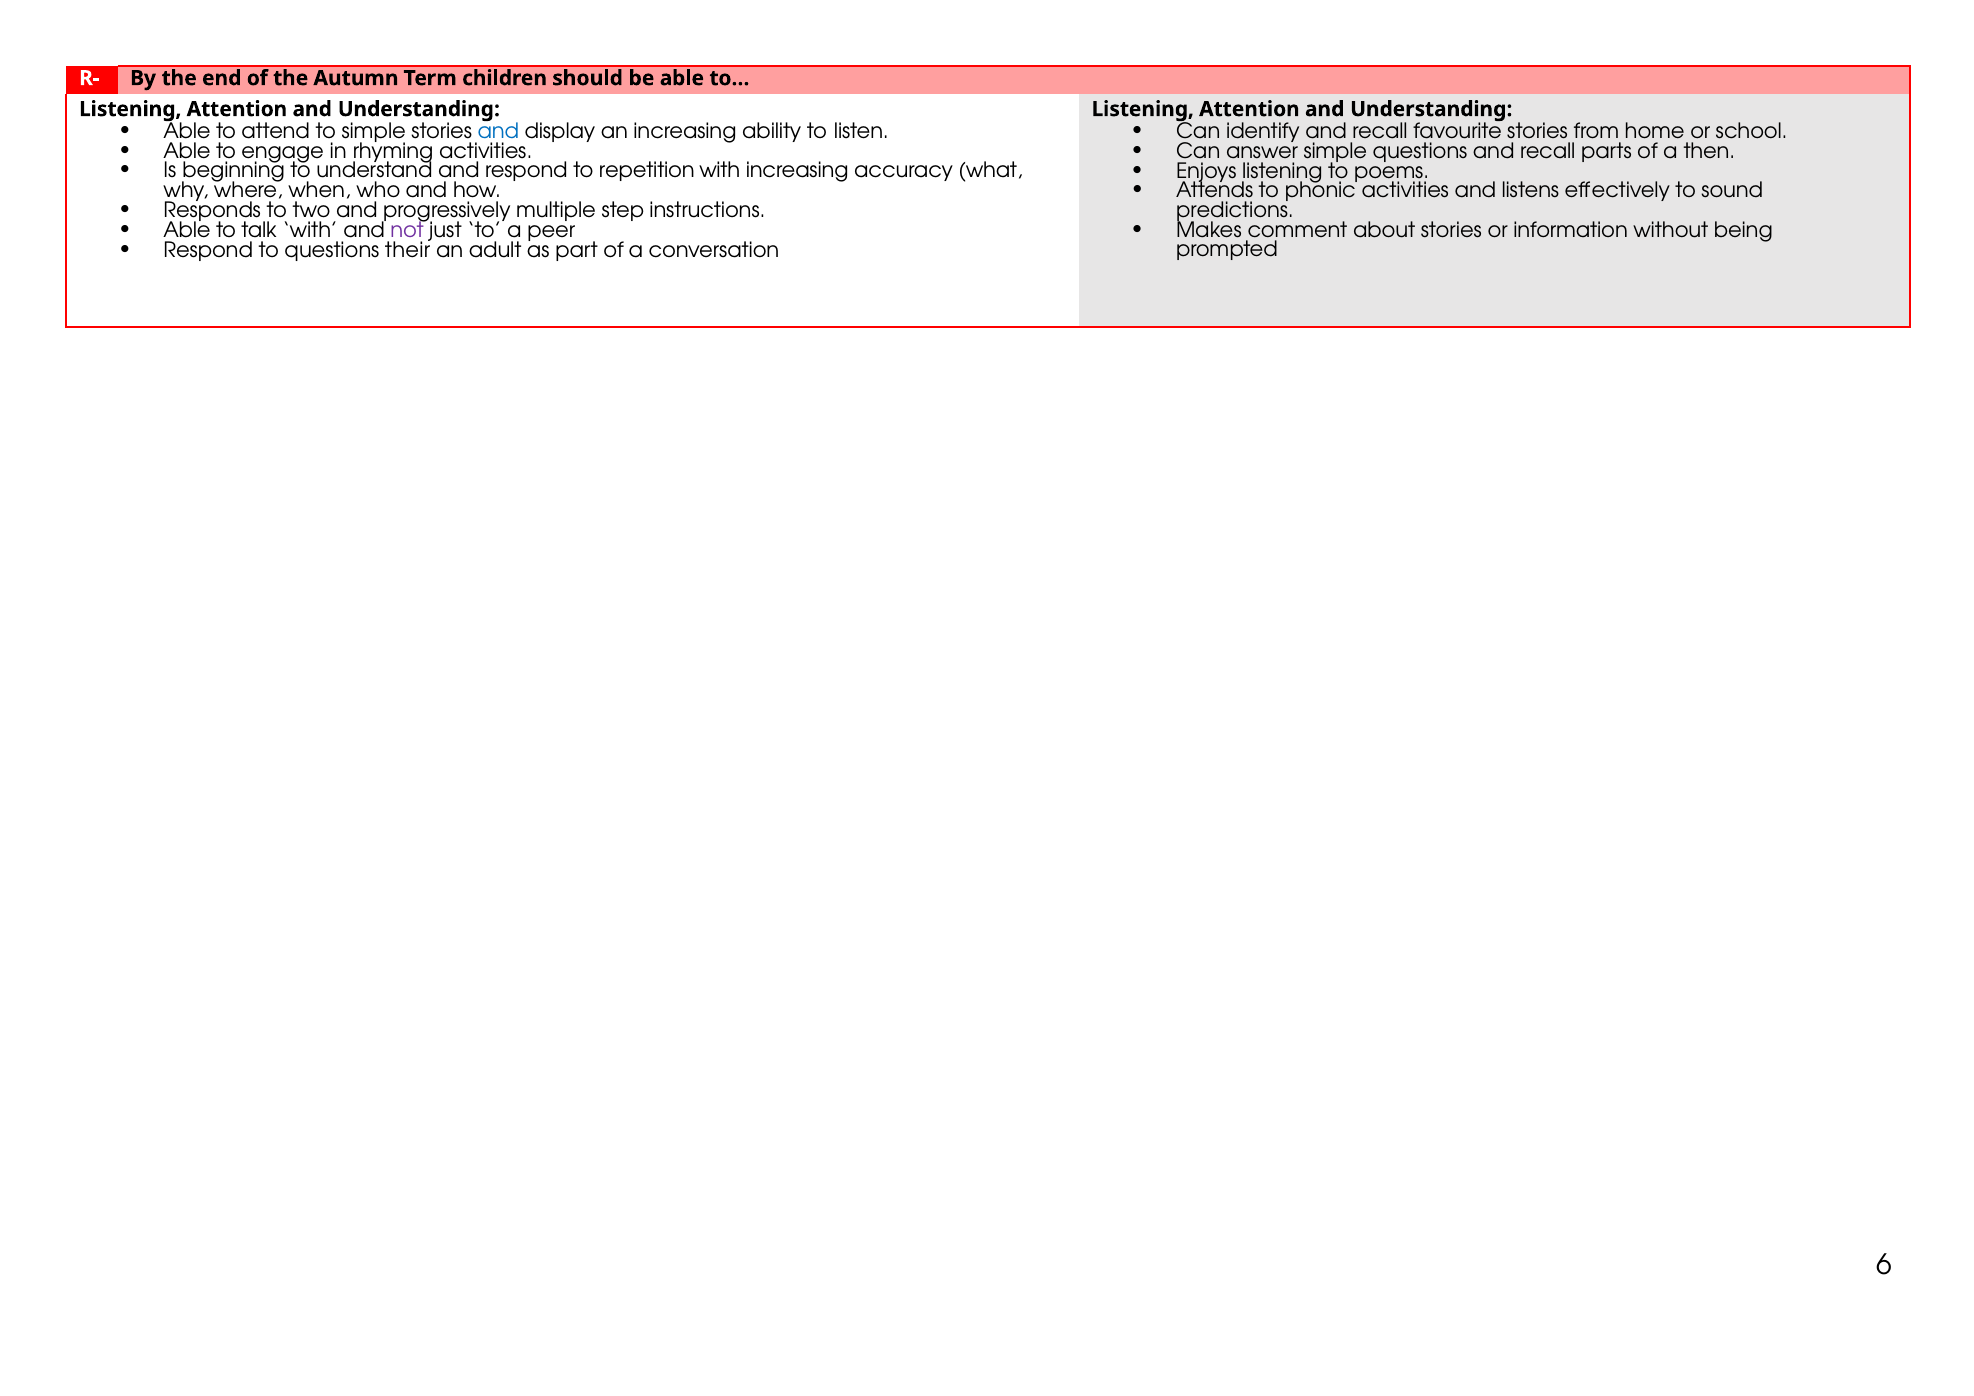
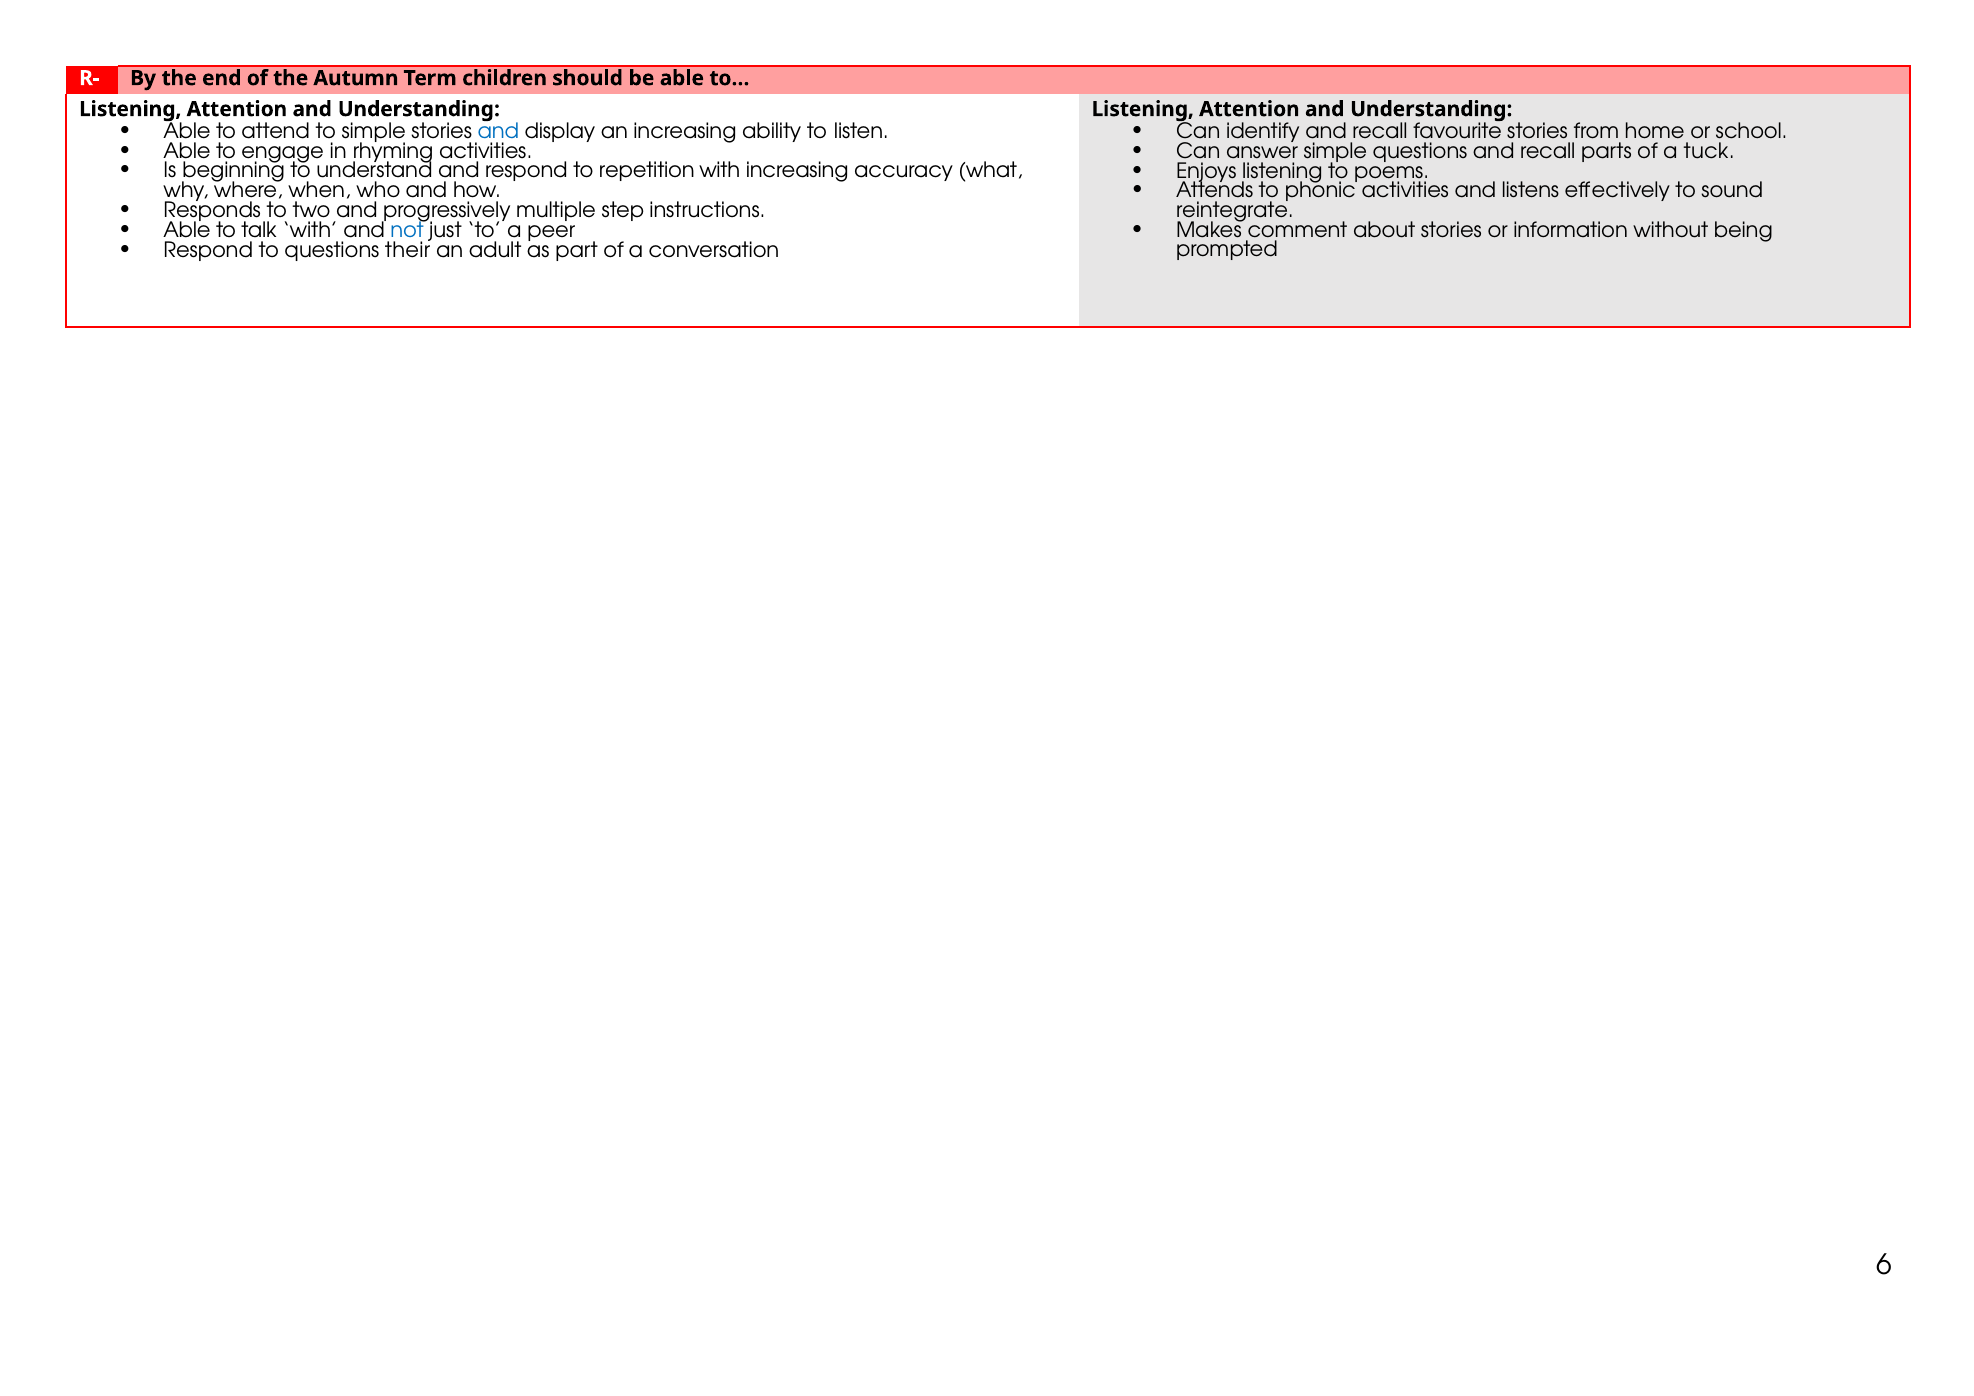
then: then -> tuck
predictions: predictions -> reintegrate
not colour: purple -> blue
